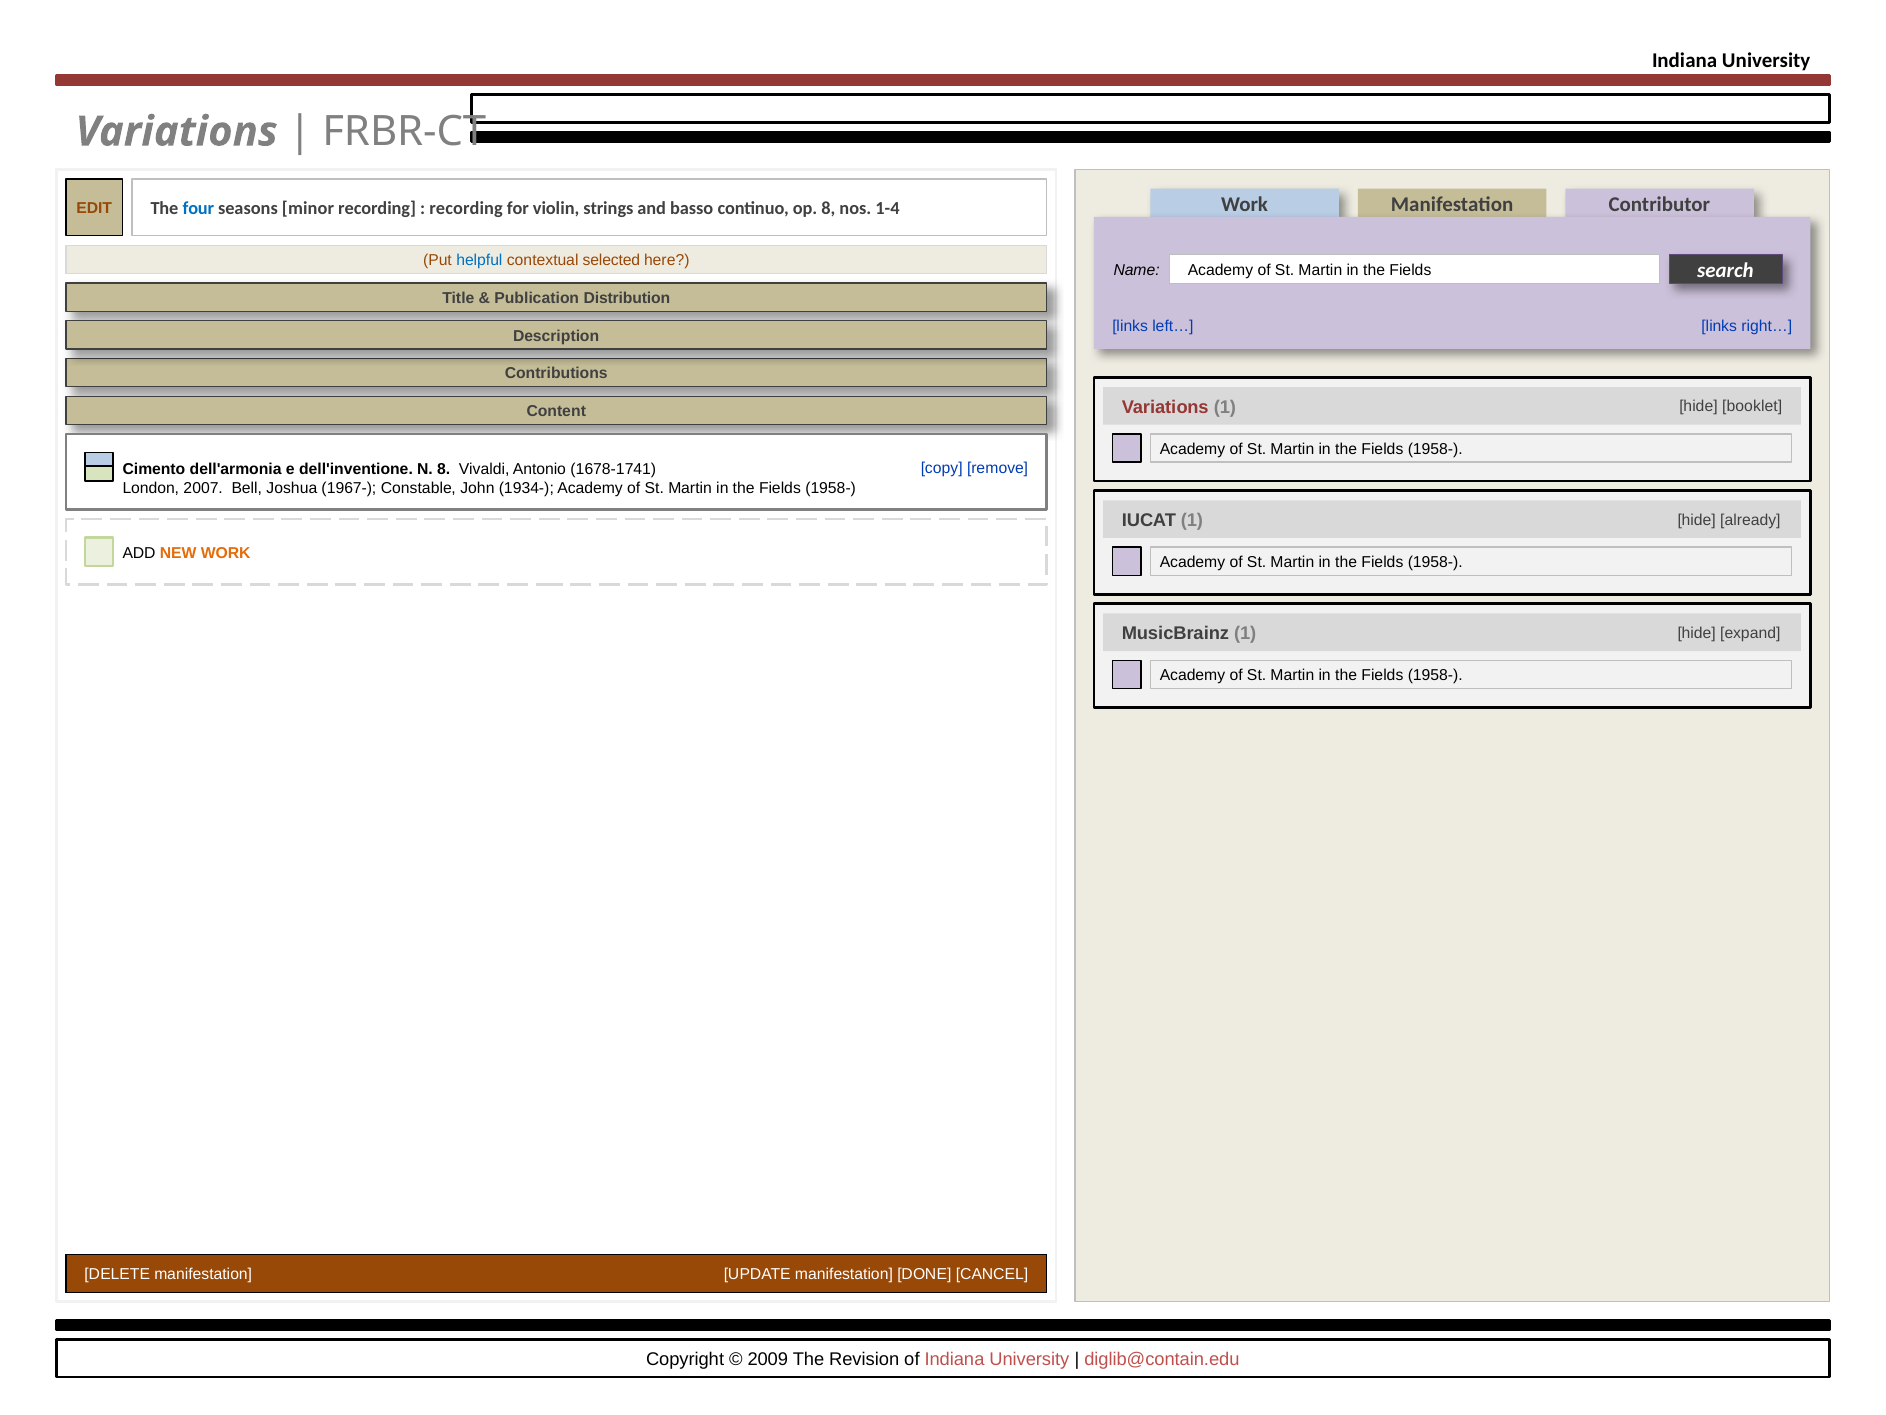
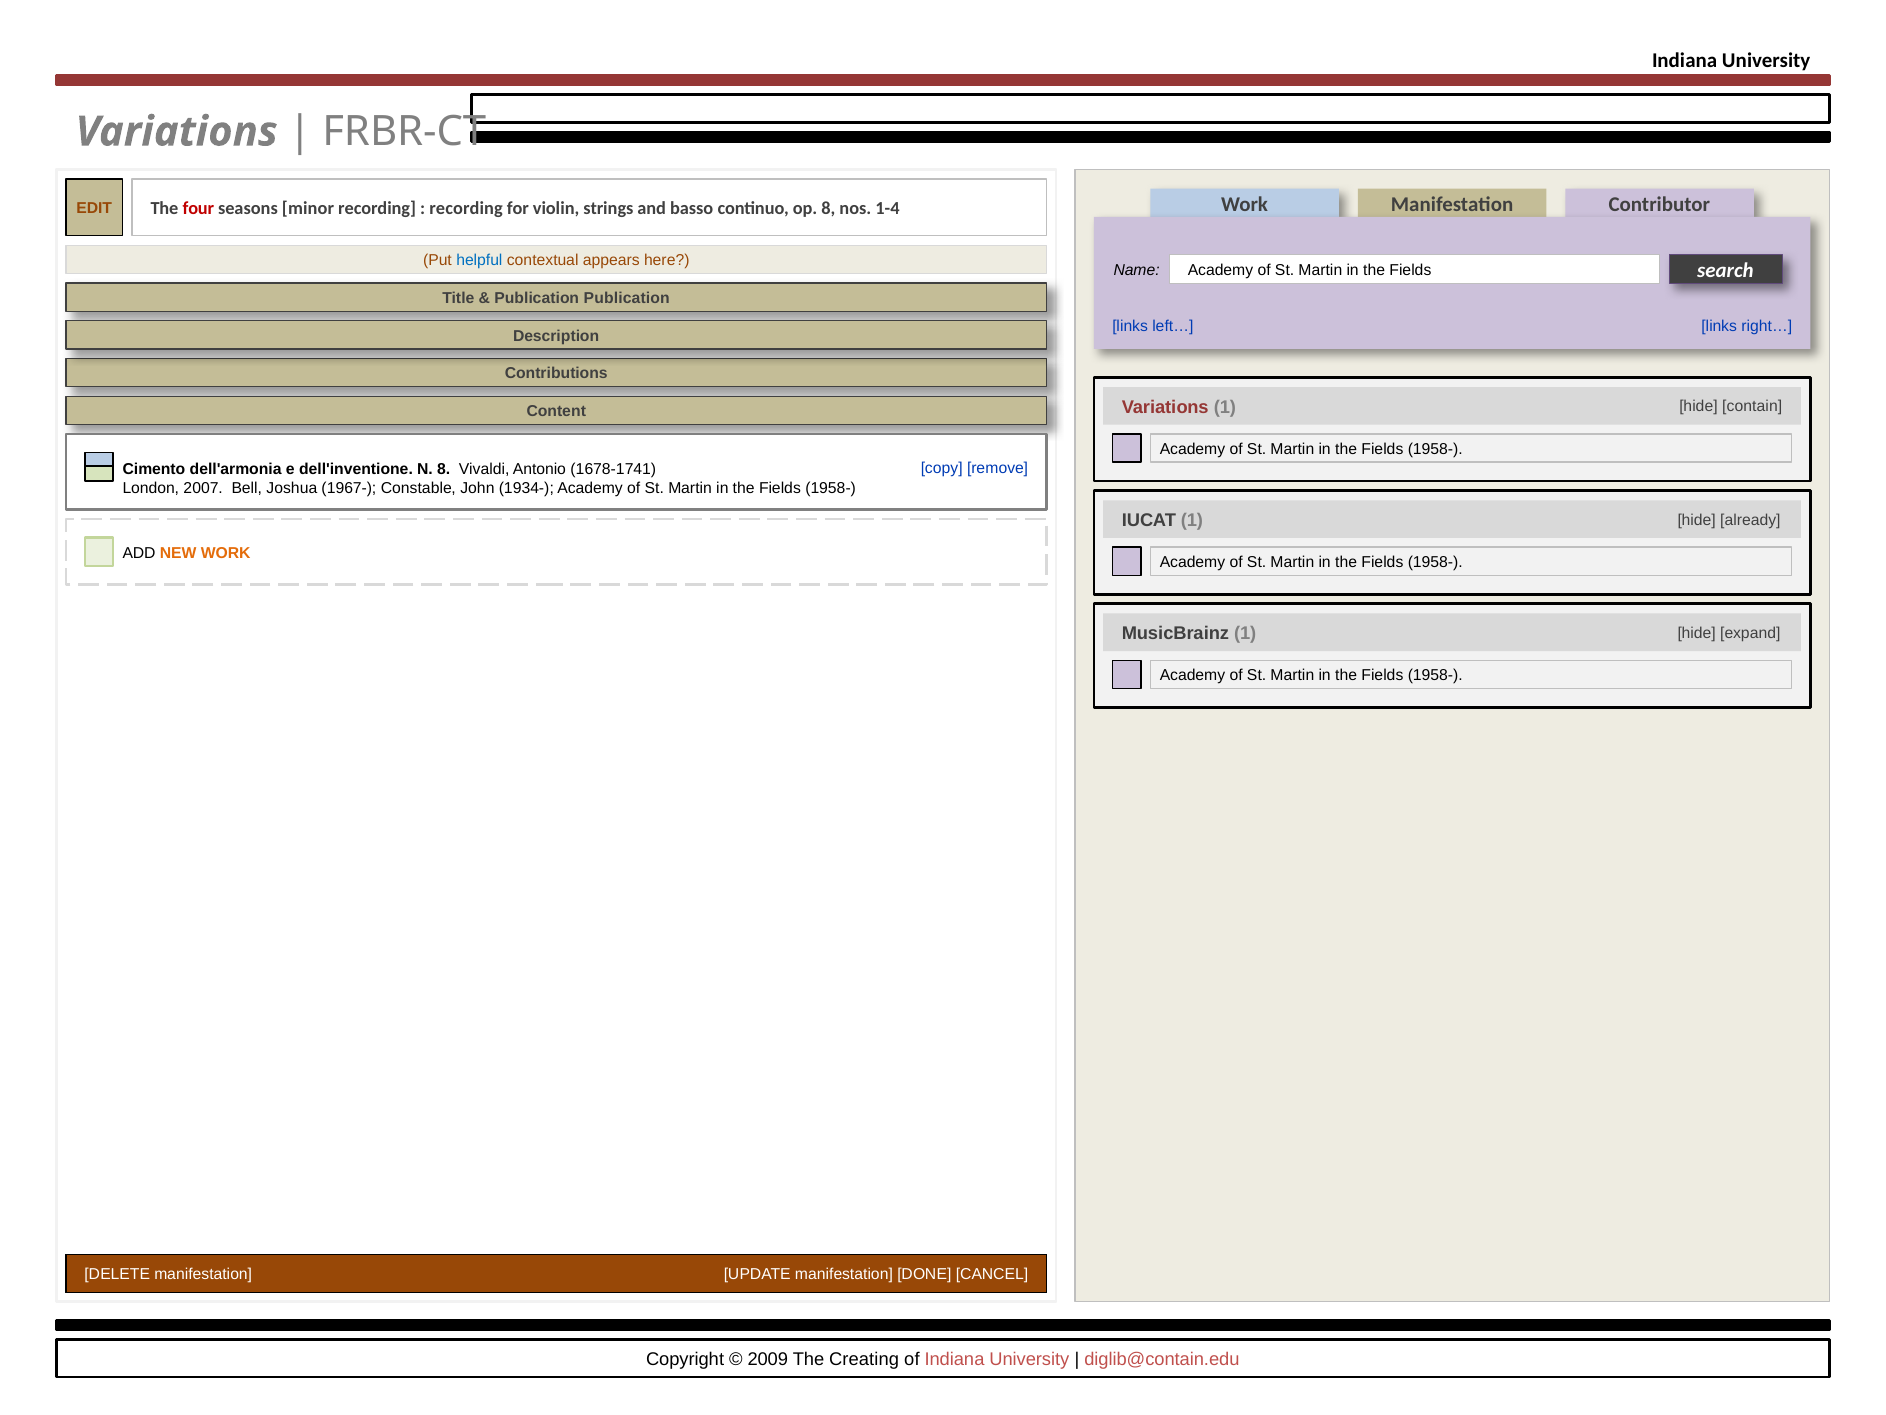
four colour: blue -> red
selected: selected -> appears
Publication Distribution: Distribution -> Publication
booklet: booklet -> contain
Revision: Revision -> Creating
